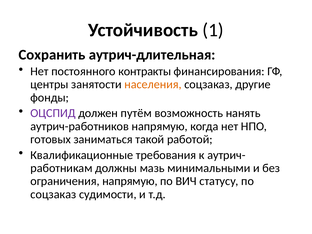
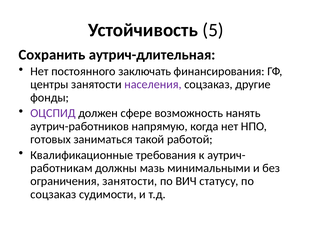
1: 1 -> 5
контракты: контракты -> заключать
населения colour: orange -> purple
путём: путём -> сфере
ограничения напрямую: напрямую -> занятости
